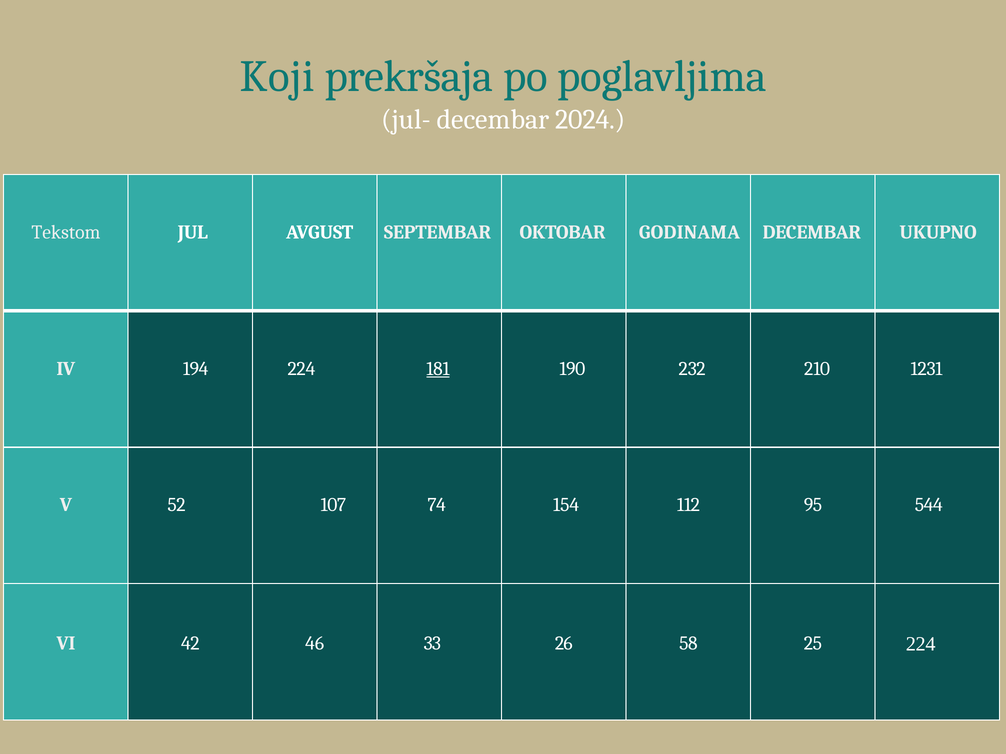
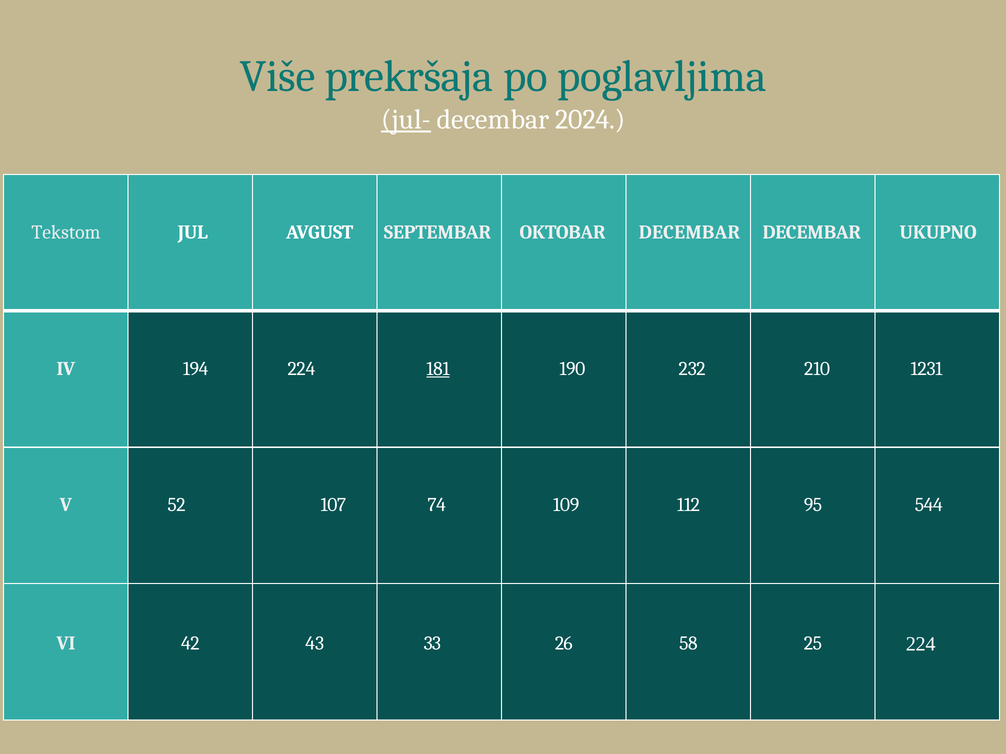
Koji: Koji -> Više
jul- underline: none -> present
OKTOBAR GODINAMA: GODINAMA -> DECEMBAR
154: 154 -> 109
46: 46 -> 43
